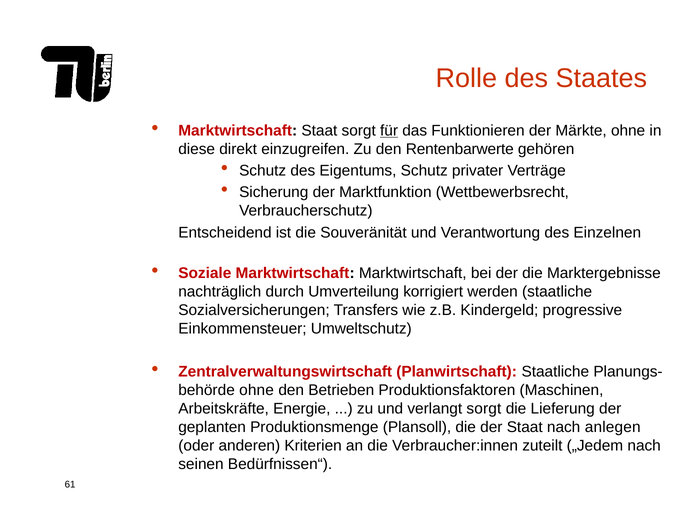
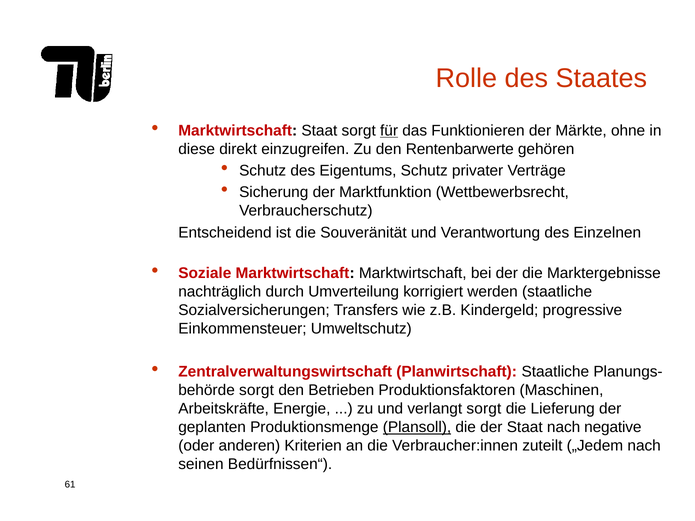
ohne at (257, 390): ohne -> sorgt
Plansoll underline: none -> present
anlegen: anlegen -> negative
